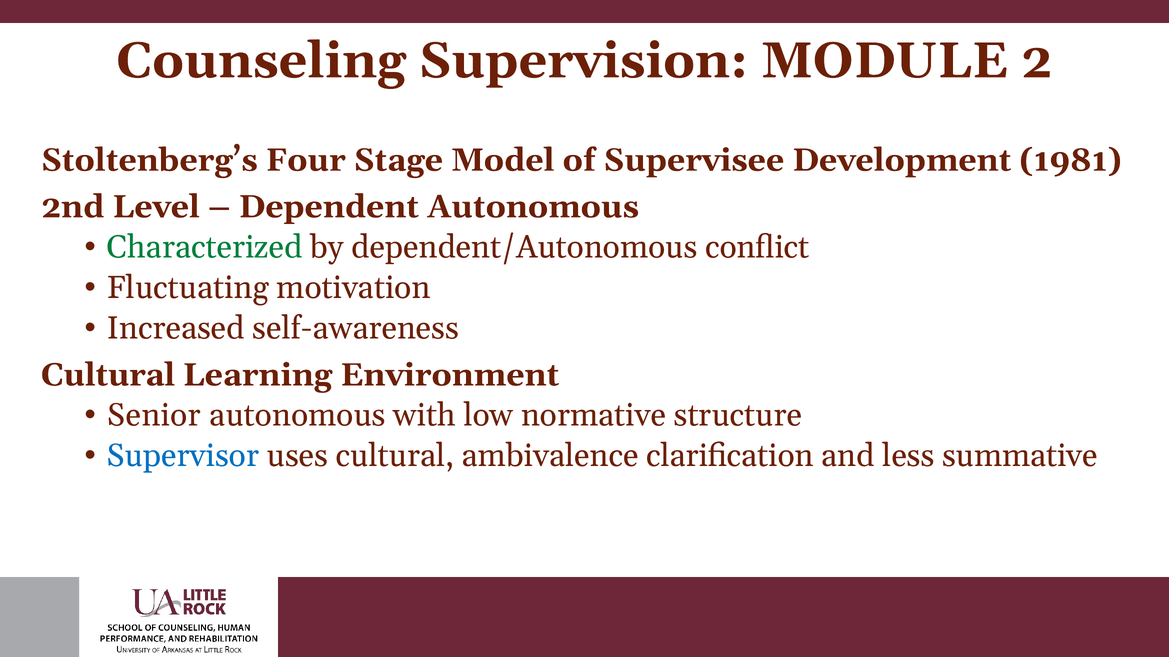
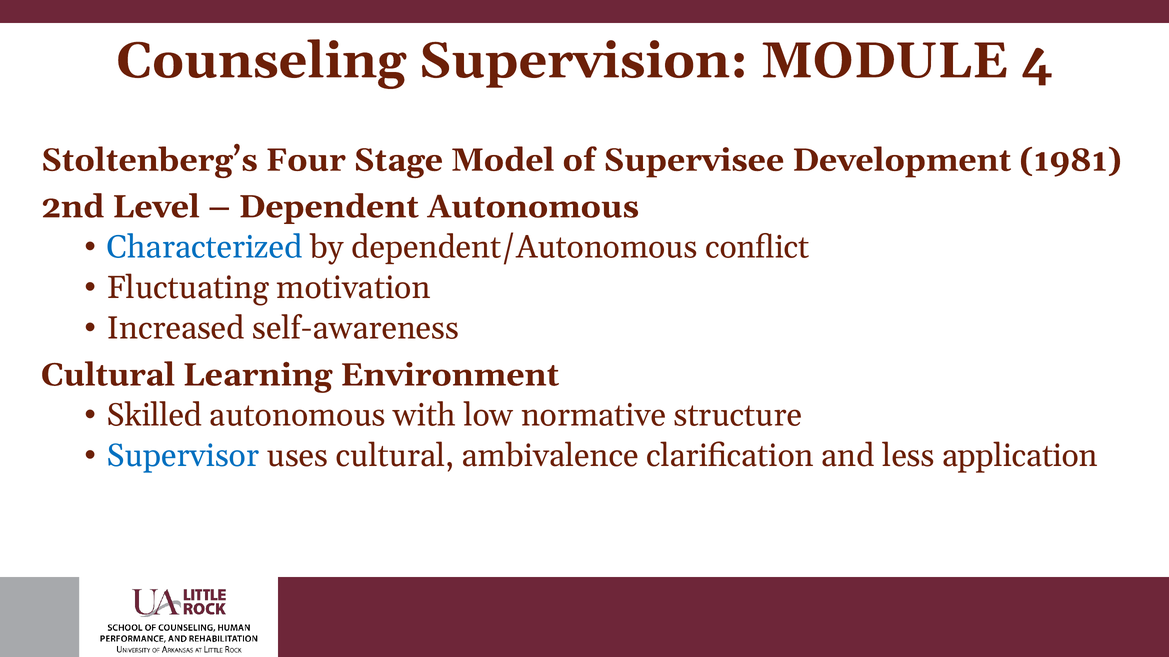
2: 2 -> 4
Characterized colour: green -> blue
Senior: Senior -> Skilled
summative: summative -> application
